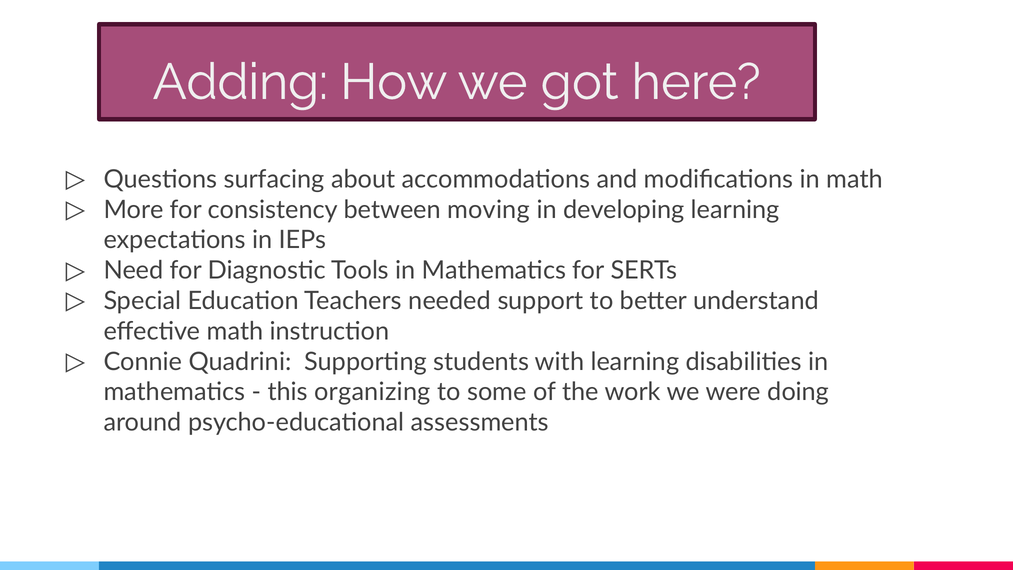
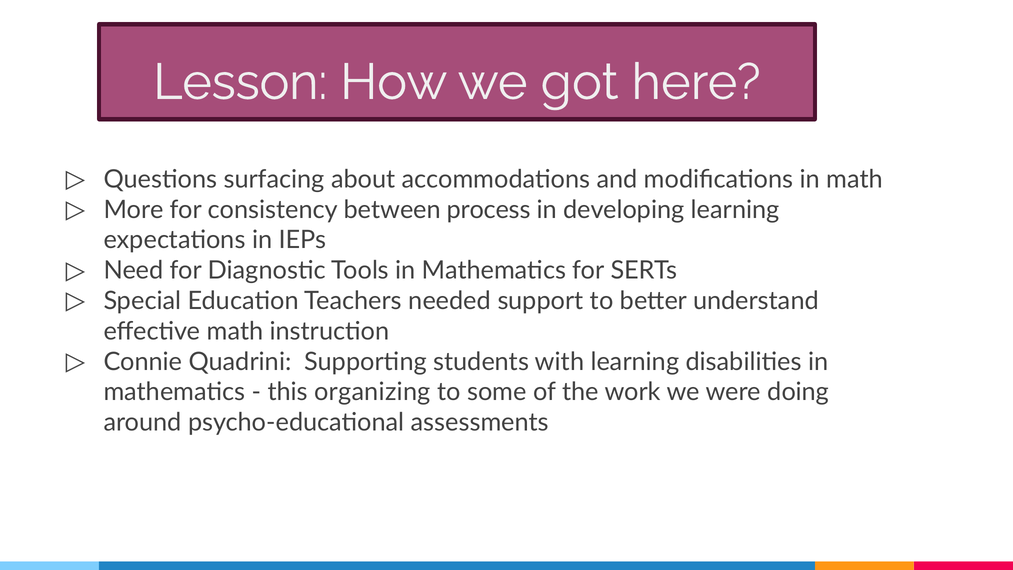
Adding: Adding -> Lesson
moving: moving -> process
